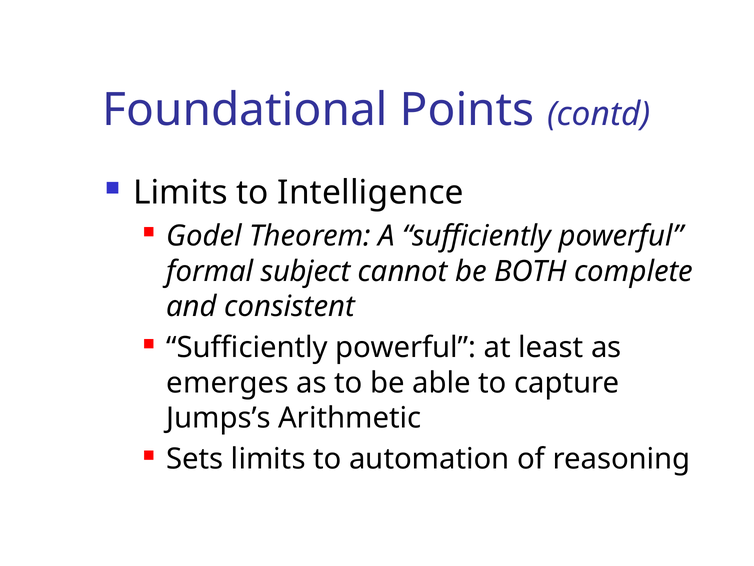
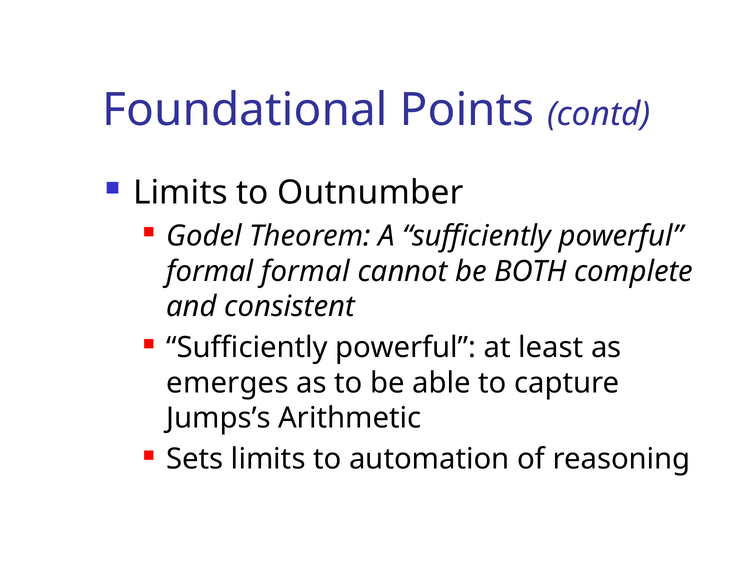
Intelligence: Intelligence -> Outnumber
formal subject: subject -> formal
